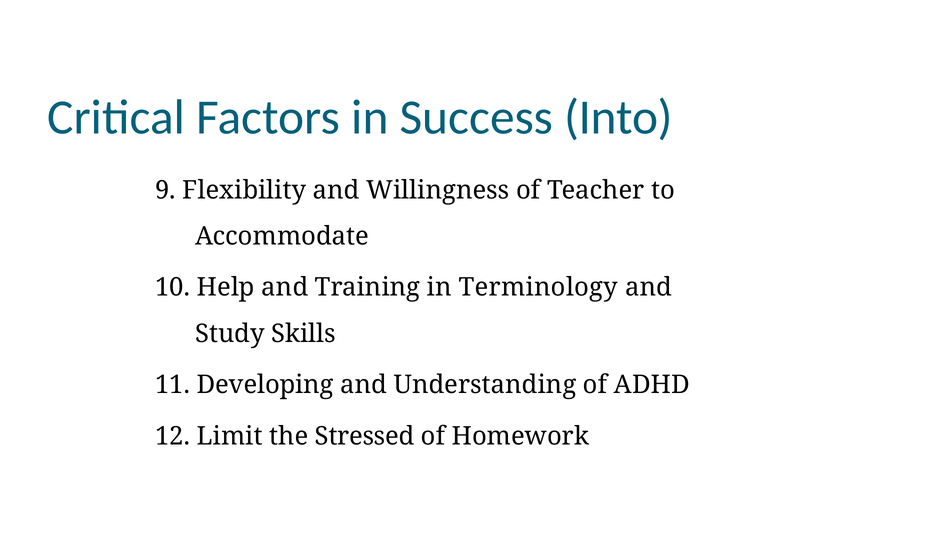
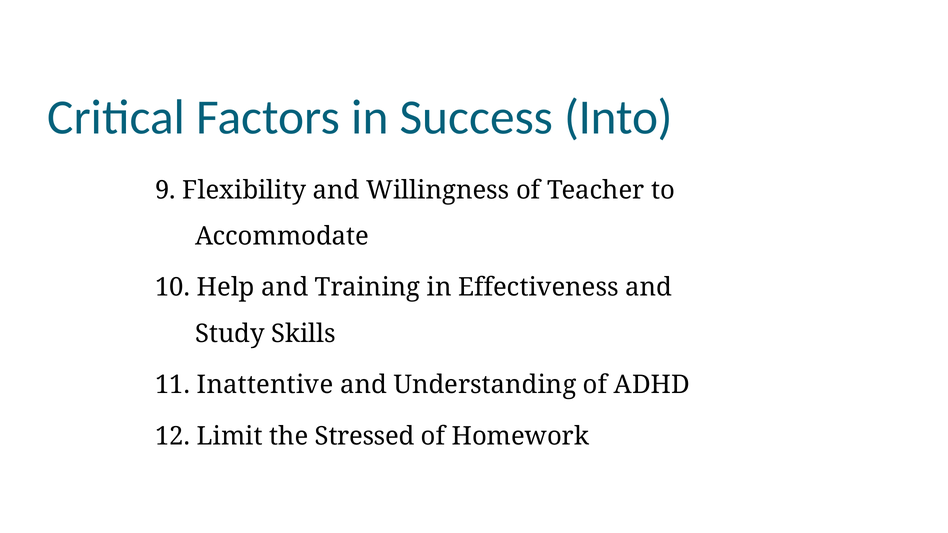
Terminology: Terminology -> Effectiveness
Developing: Developing -> Inattentive
